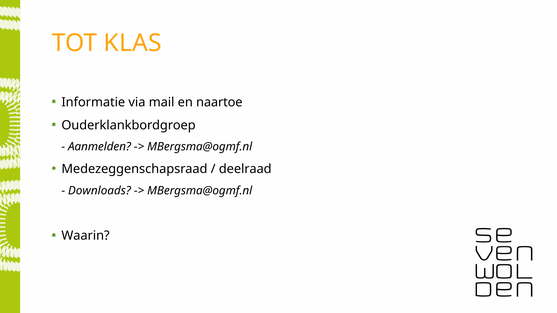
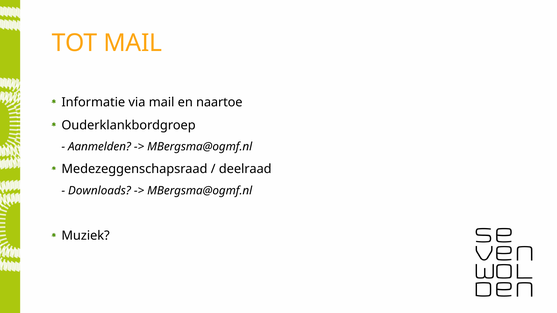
TOT KLAS: KLAS -> MAIL
Waarin: Waarin -> Muziek
